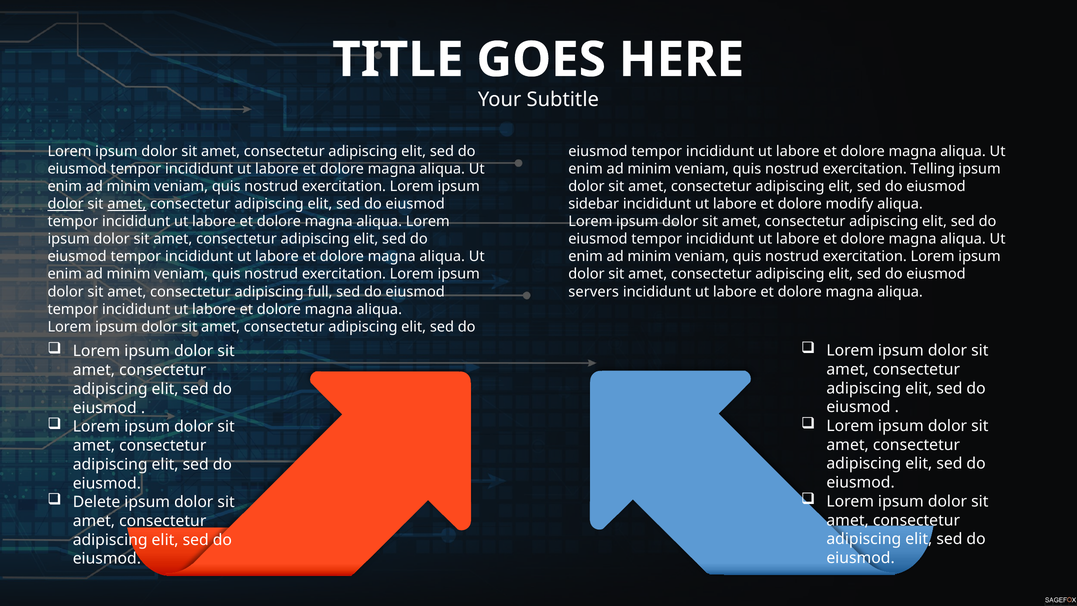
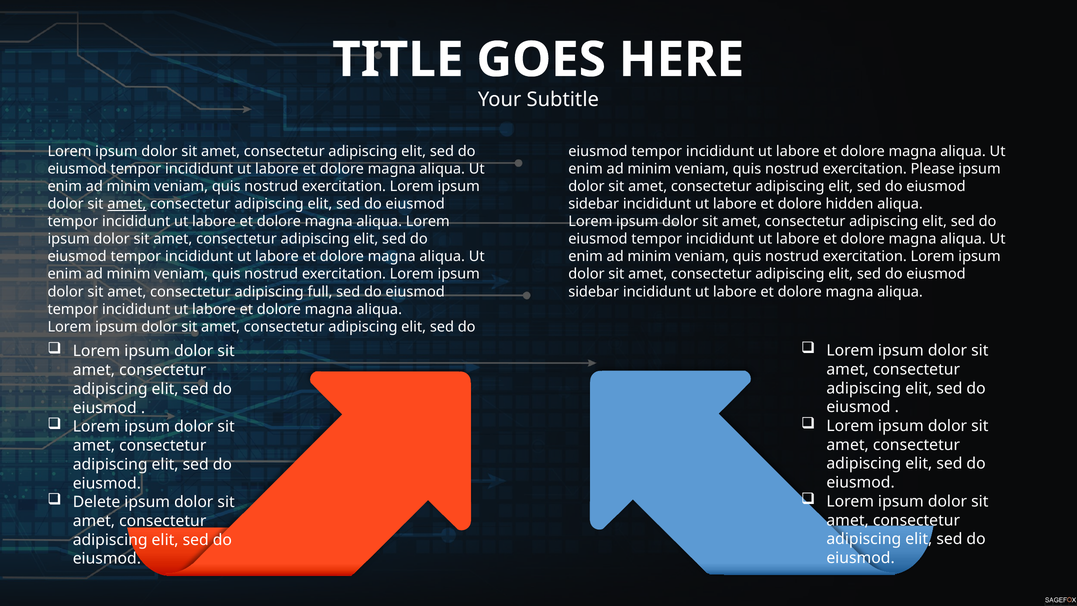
Telling: Telling -> Please
dolor at (66, 204) underline: present -> none
modify: modify -> hidden
servers at (594, 292): servers -> sidebar
